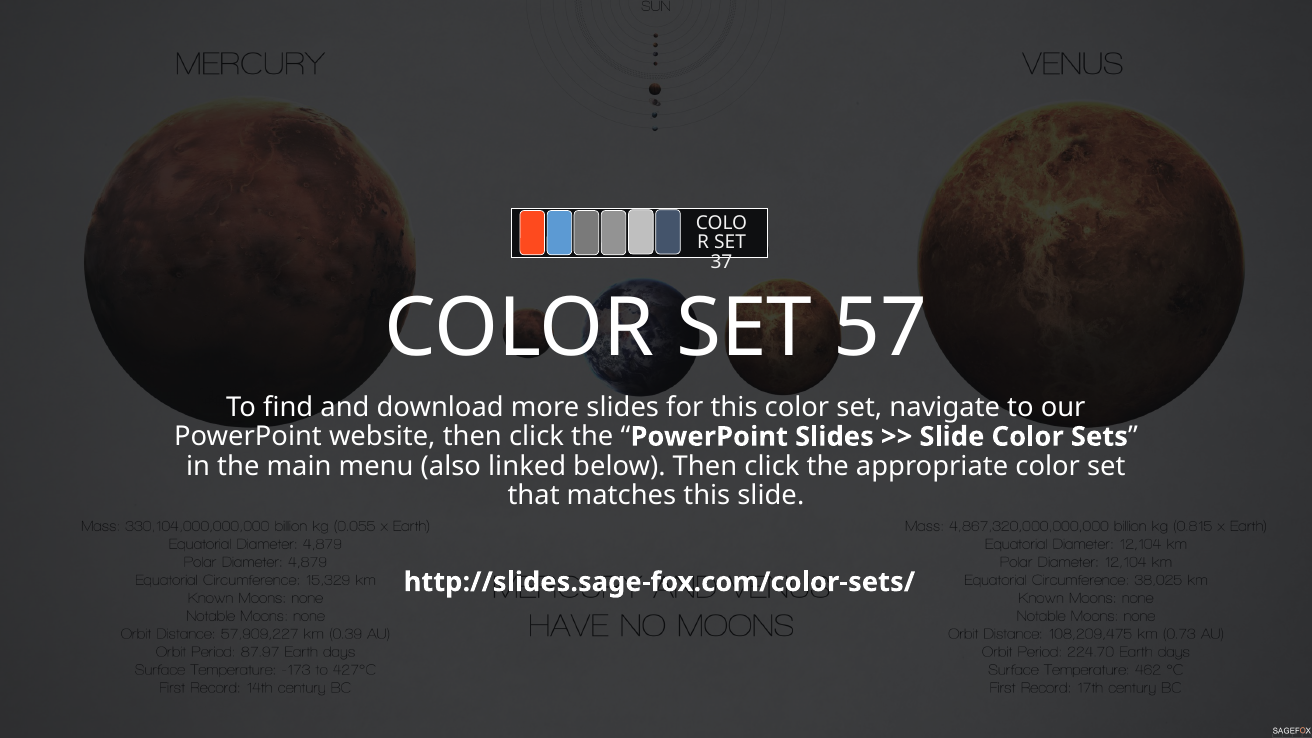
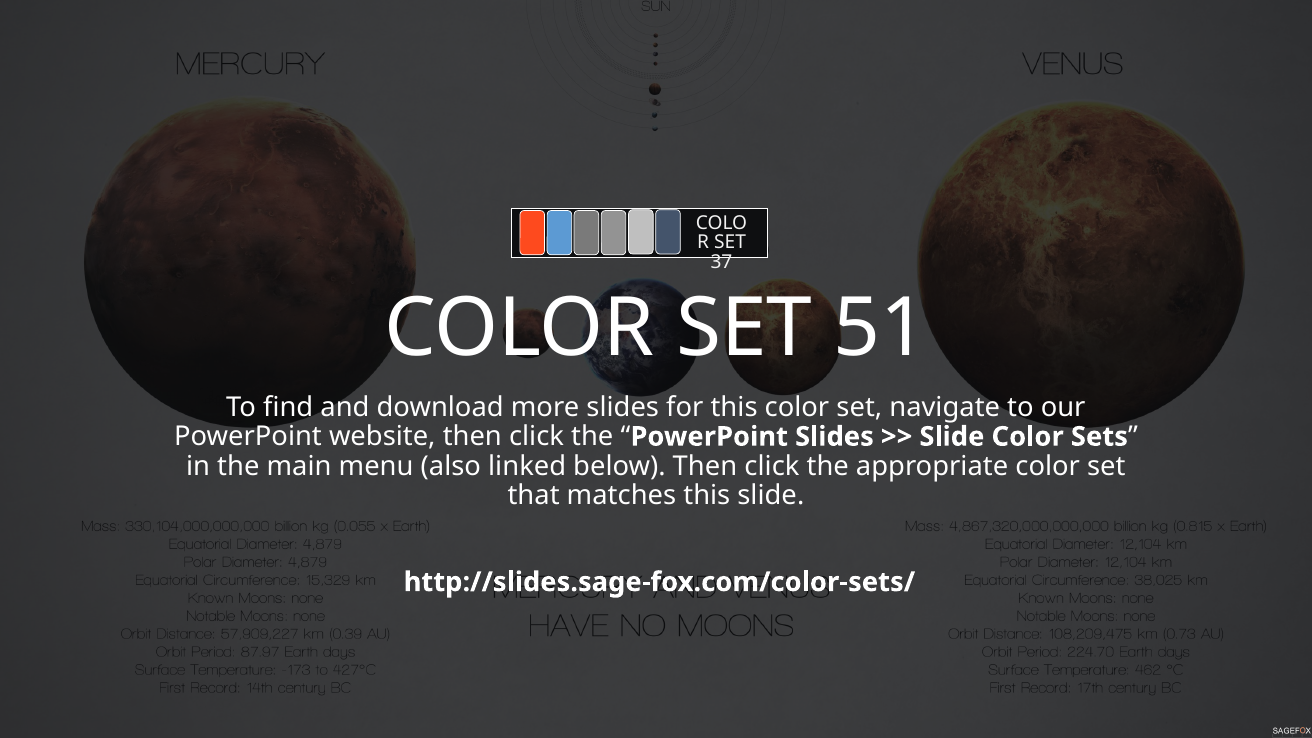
57: 57 -> 51
